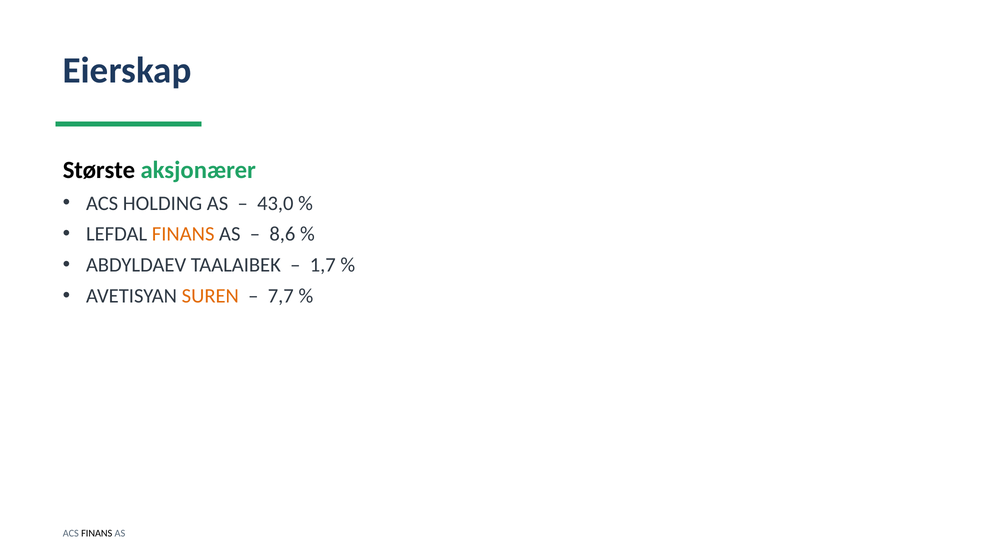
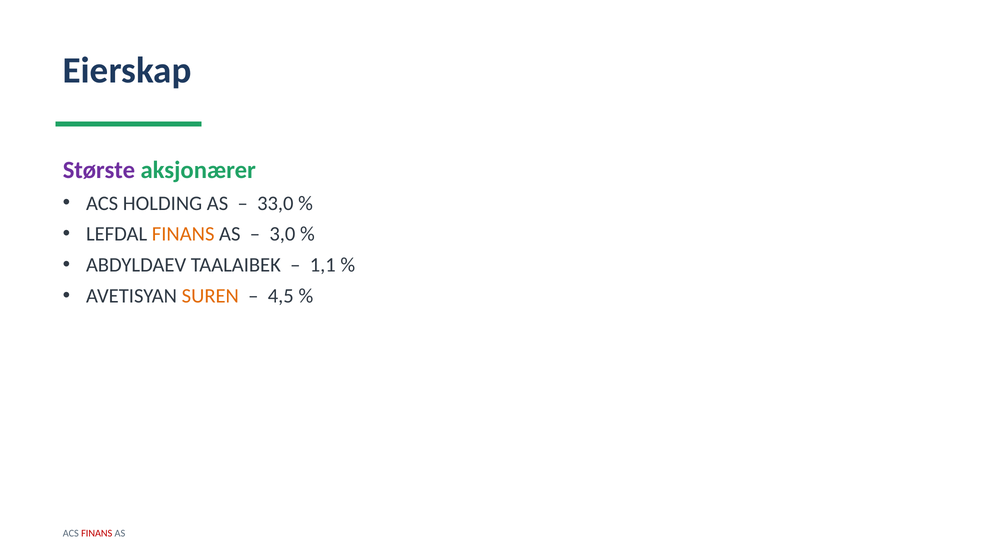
Største colour: black -> purple
43,0: 43,0 -> 33,0
8,6: 8,6 -> 3,0
1,7: 1,7 -> 1,1
7,7: 7,7 -> 4,5
FINANS at (97, 533) colour: black -> red
